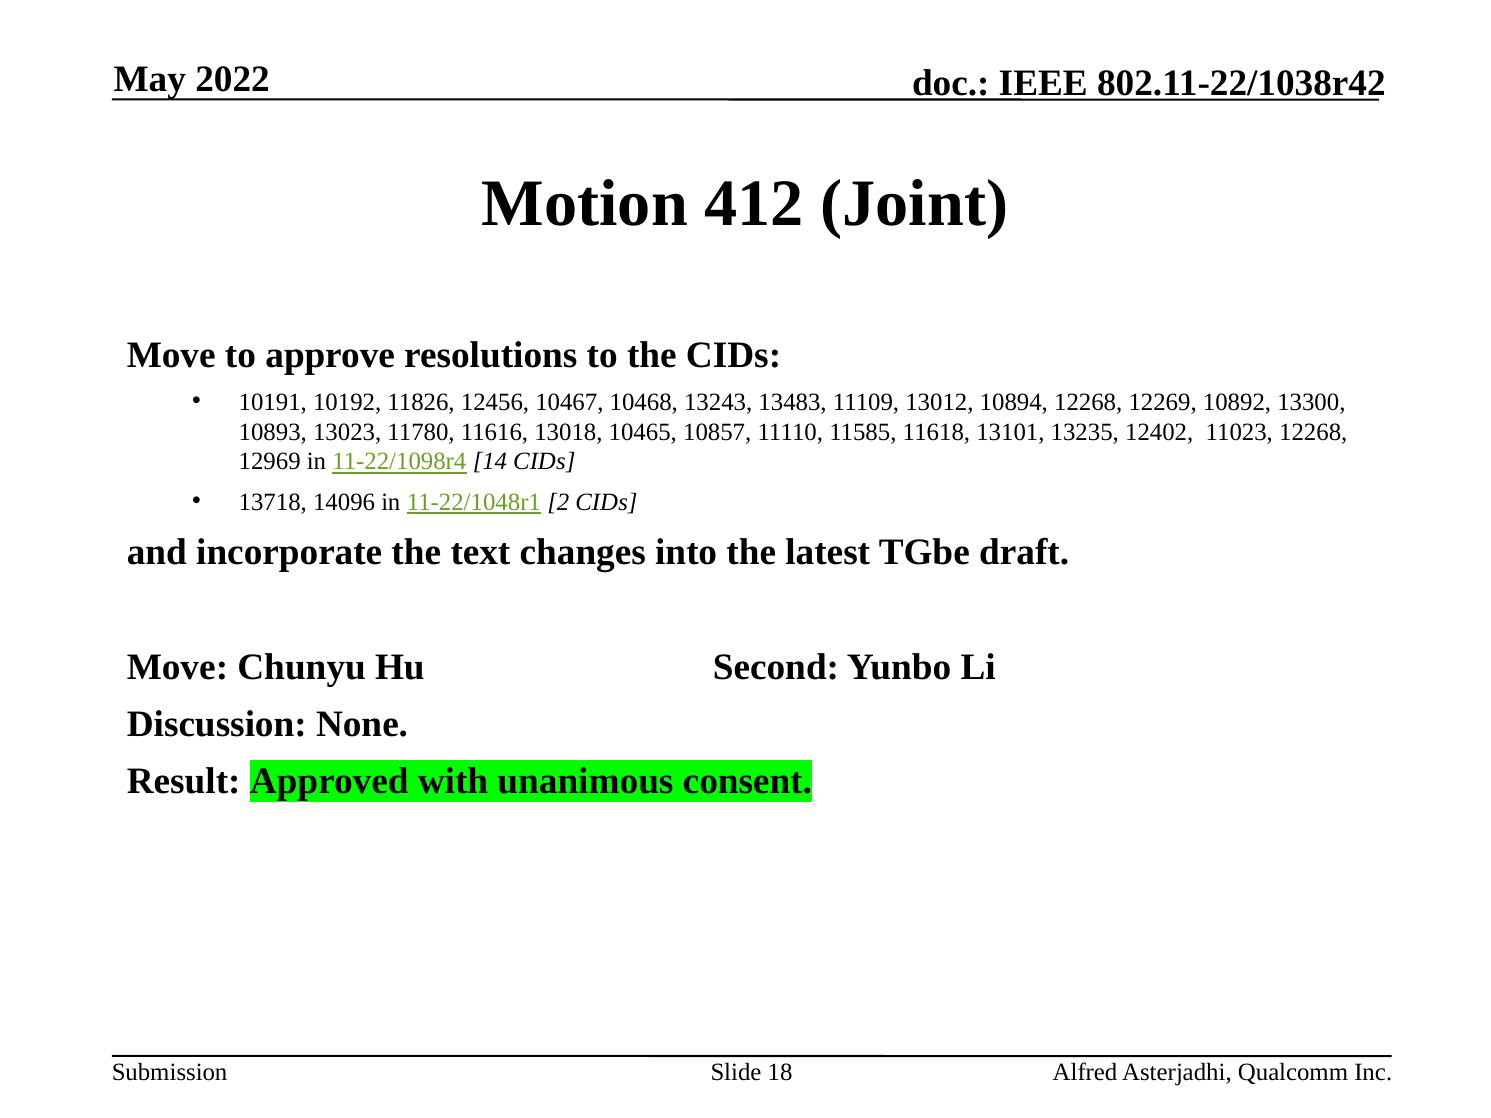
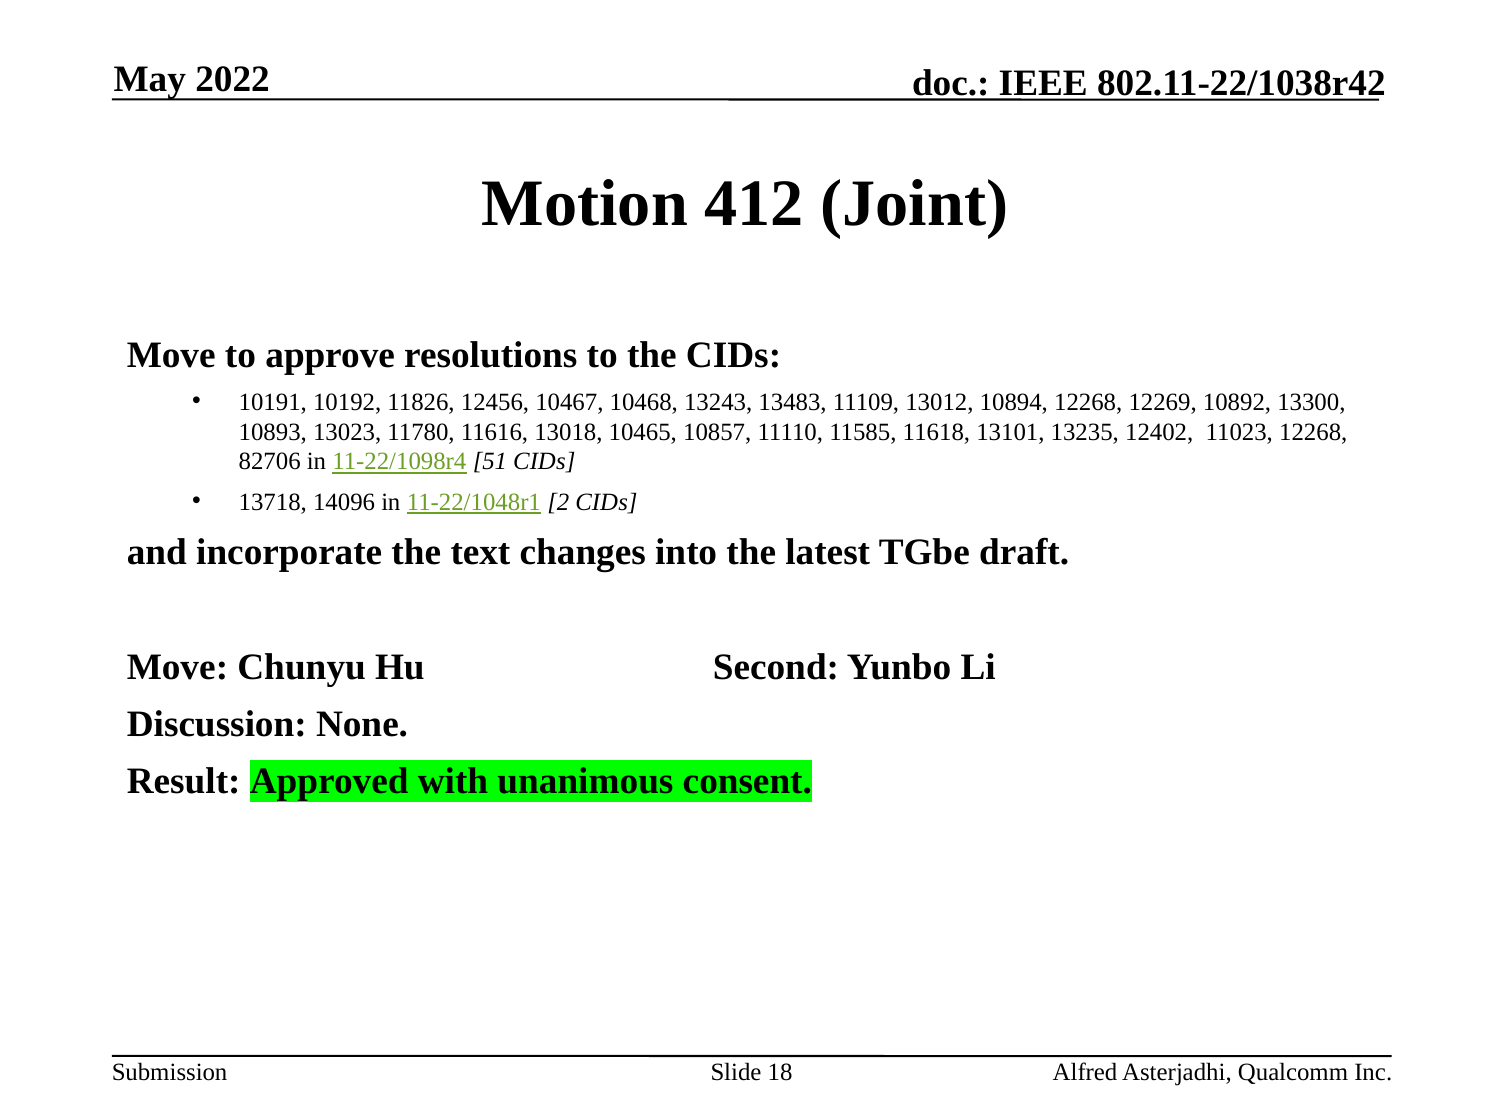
12969: 12969 -> 82706
14: 14 -> 51
